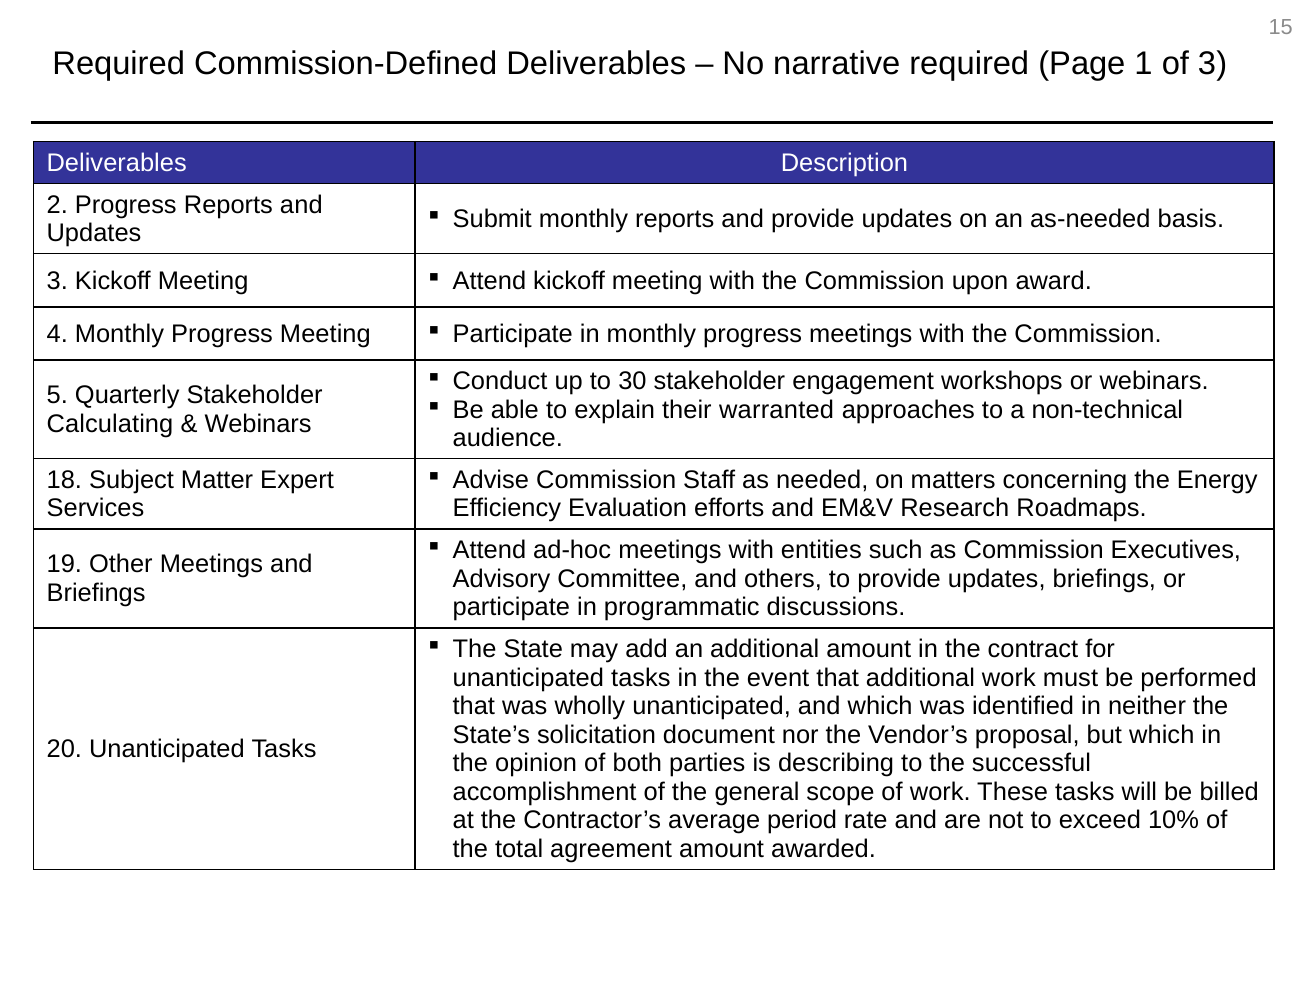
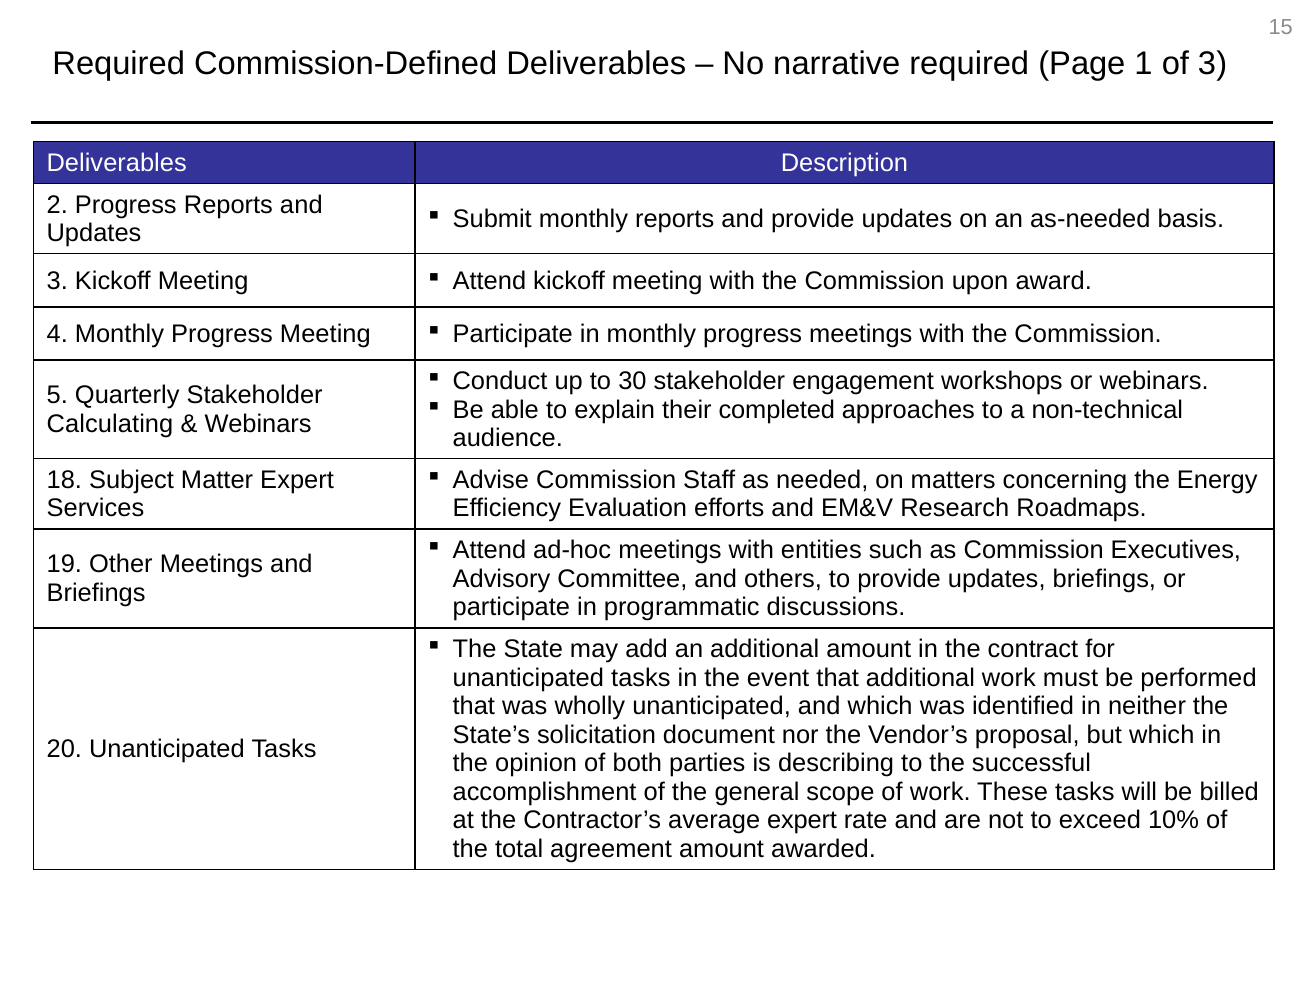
warranted: warranted -> completed
average period: period -> expert
